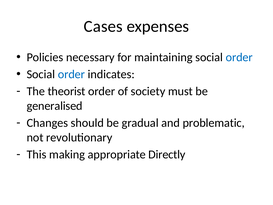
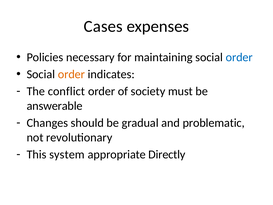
order at (71, 74) colour: blue -> orange
theorist: theorist -> conflict
generalised: generalised -> answerable
making: making -> system
